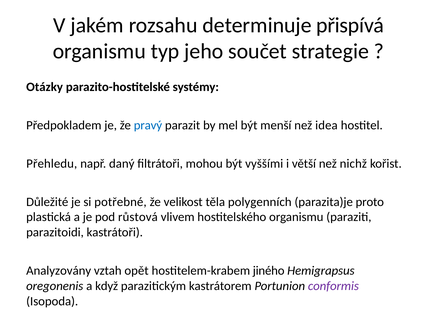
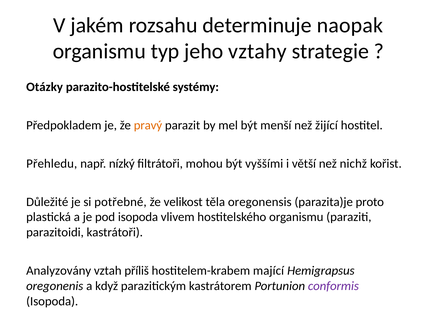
přispívá: přispívá -> naopak
součet: součet -> vztahy
pravý colour: blue -> orange
idea: idea -> žijící
daný: daný -> nízký
polygenních: polygenních -> oregonensis
pod růstová: růstová -> isopoda
opět: opět -> příliš
jiného: jiného -> mající
